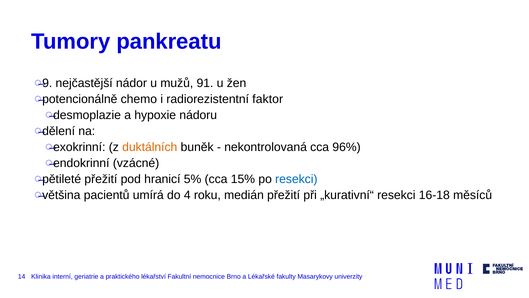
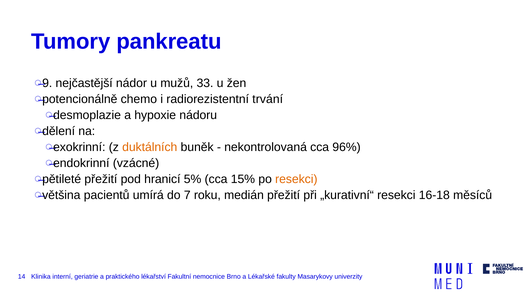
91: 91 -> 33
faktor: faktor -> trvání
resekci at (296, 179) colour: blue -> orange
4: 4 -> 7
